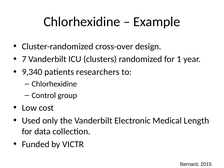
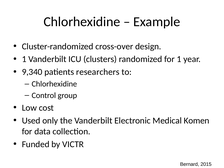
7 at (24, 59): 7 -> 1
Length: Length -> Komen
